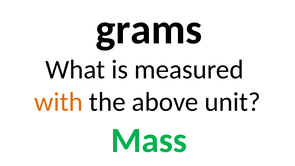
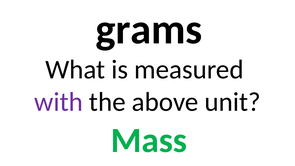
with colour: orange -> purple
